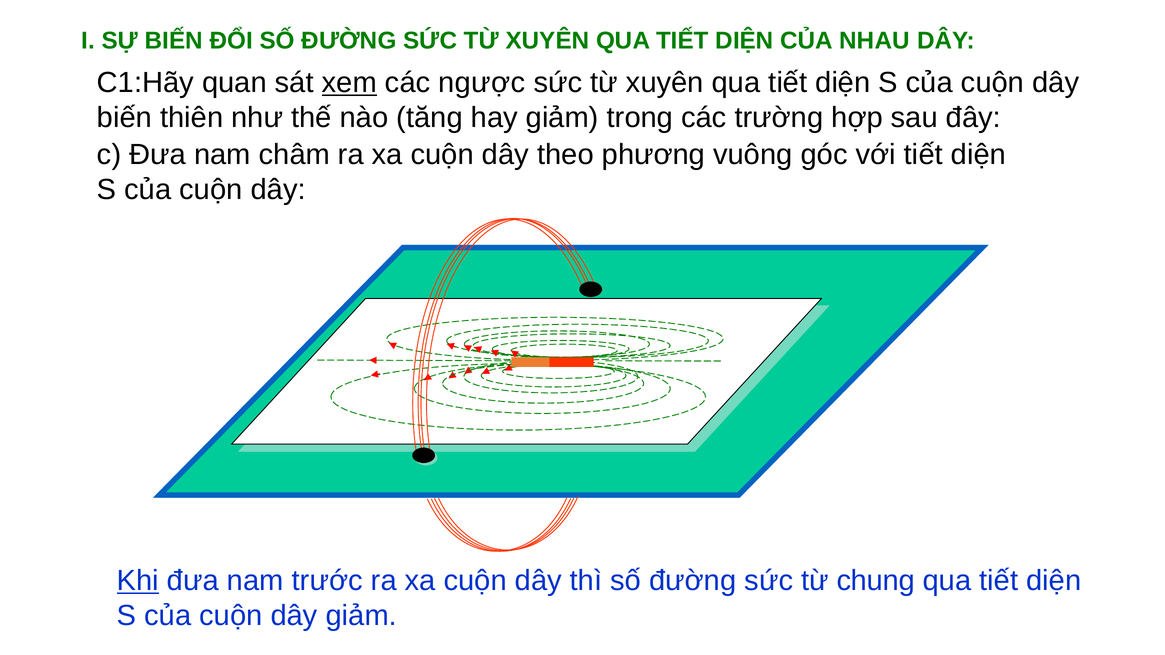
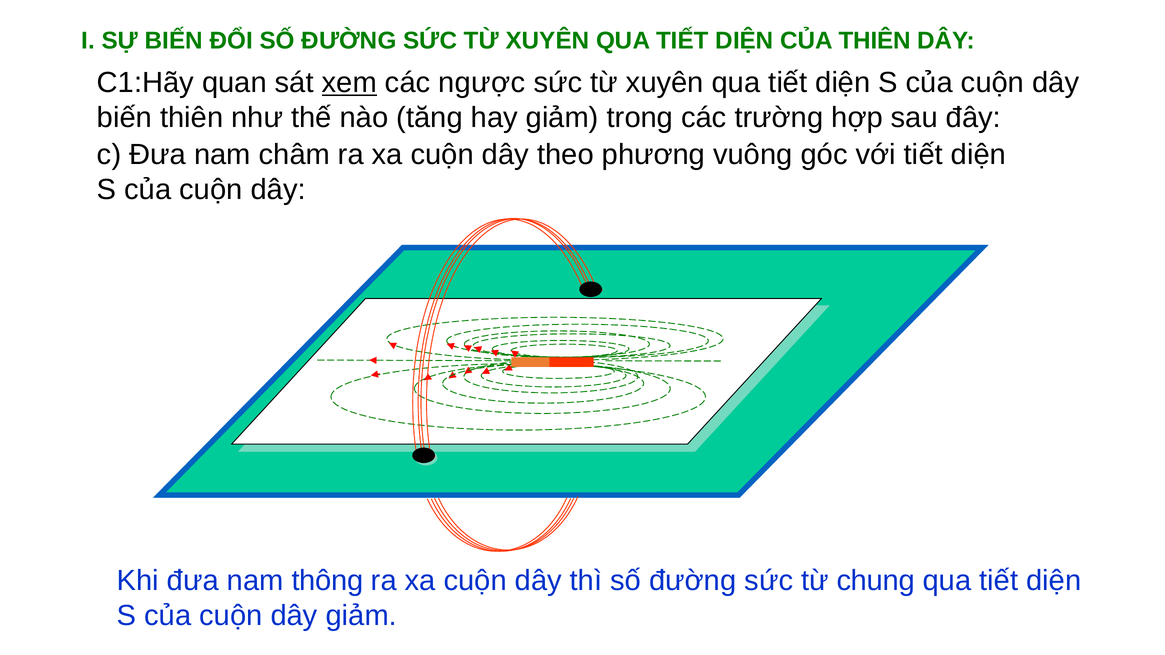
CỦA NHAU: NHAU -> THIÊN
Khi underline: present -> none
trước: trước -> thông
